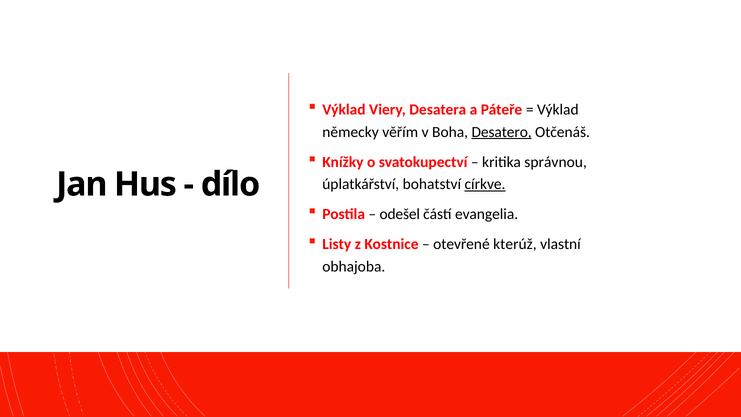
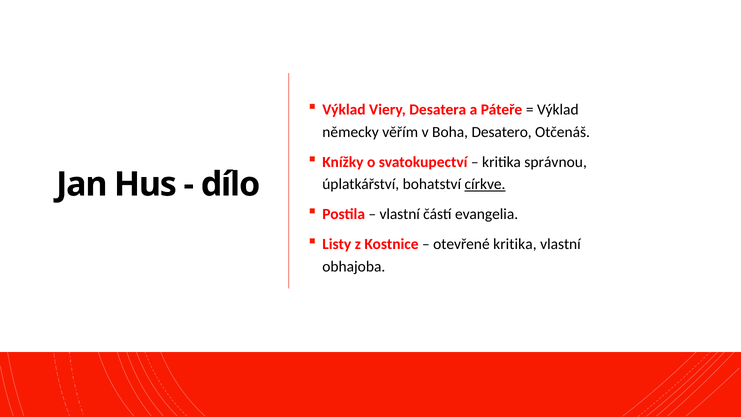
Desatero underline: present -> none
odešel at (400, 214): odešel -> vlastní
otevřené kterúž: kterúž -> kritika
